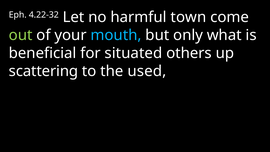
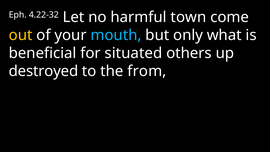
out colour: light green -> yellow
scattering: scattering -> destroyed
used: used -> from
